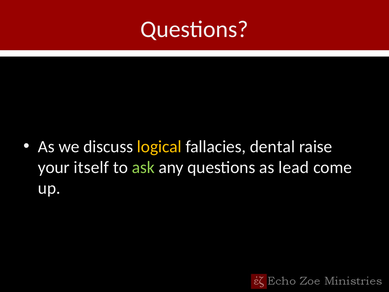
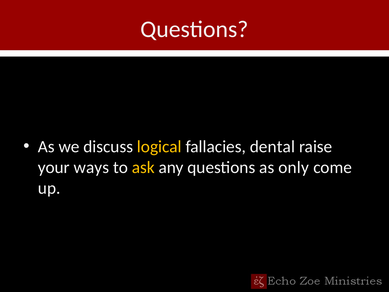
itself: itself -> ways
ask colour: light green -> yellow
lead: lead -> only
